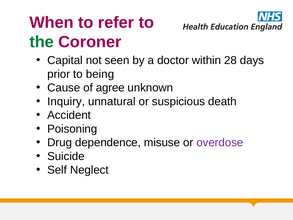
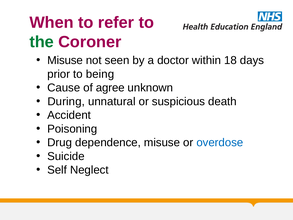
Capital at (65, 60): Capital -> Misuse
28: 28 -> 18
Inquiry: Inquiry -> During
overdose colour: purple -> blue
